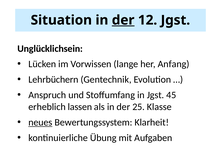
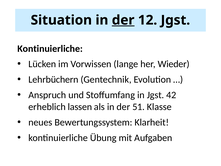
Unglücklichsein at (50, 49): Unglücklichsein -> Kontinuierliche
Anfang: Anfang -> Wieder
45: 45 -> 42
25: 25 -> 51
neues underline: present -> none
